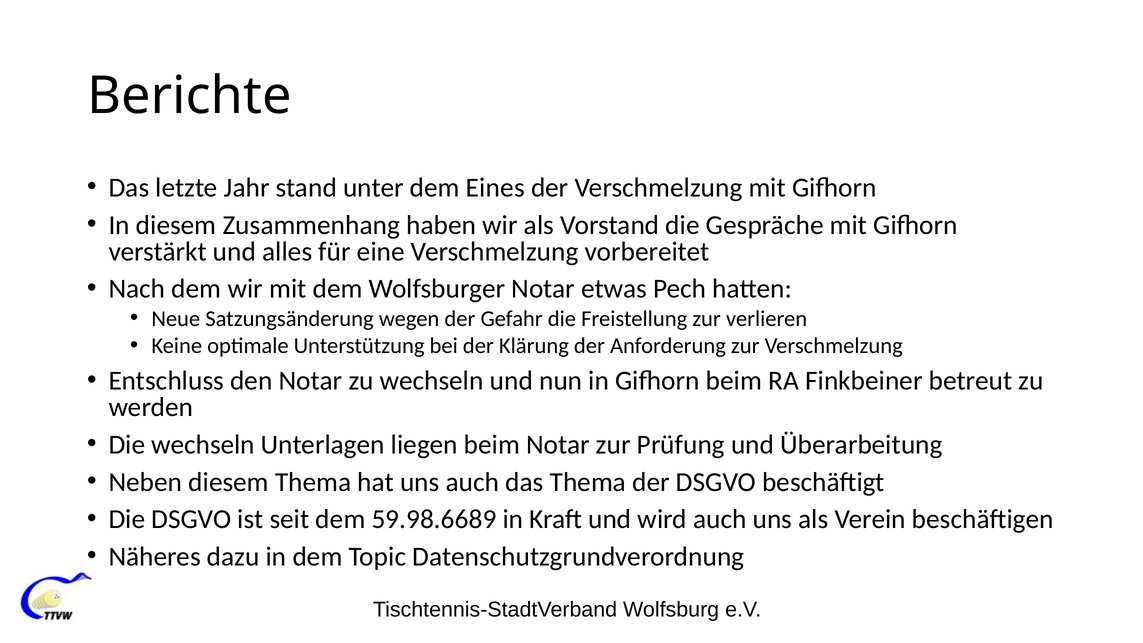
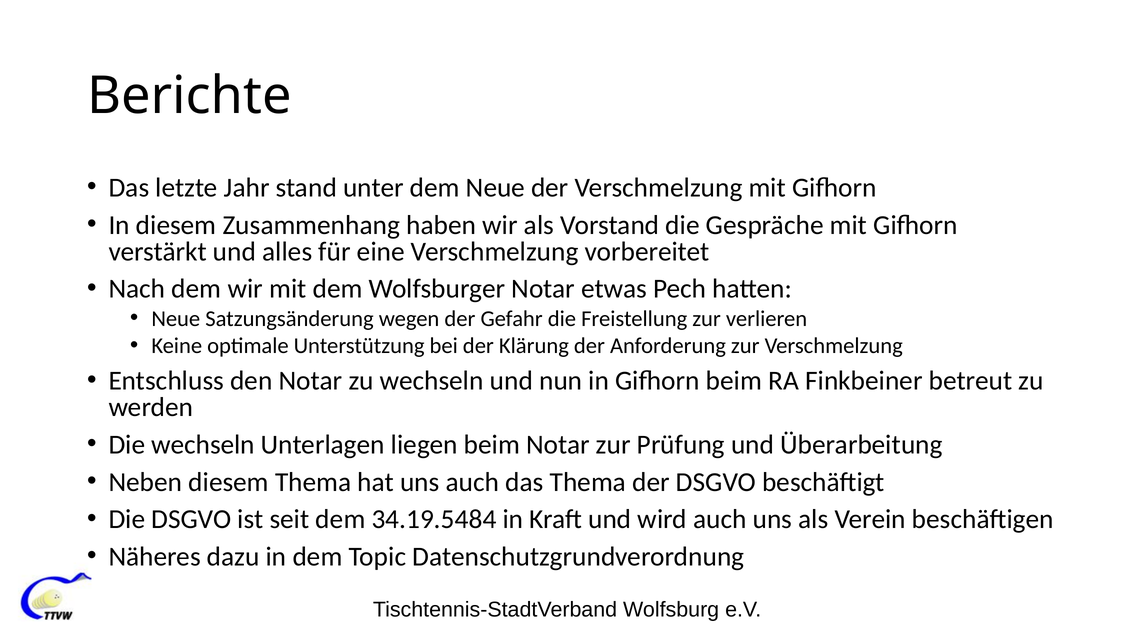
dem Eines: Eines -> Neue
59.98.6689: 59.98.6689 -> 34.19.5484
